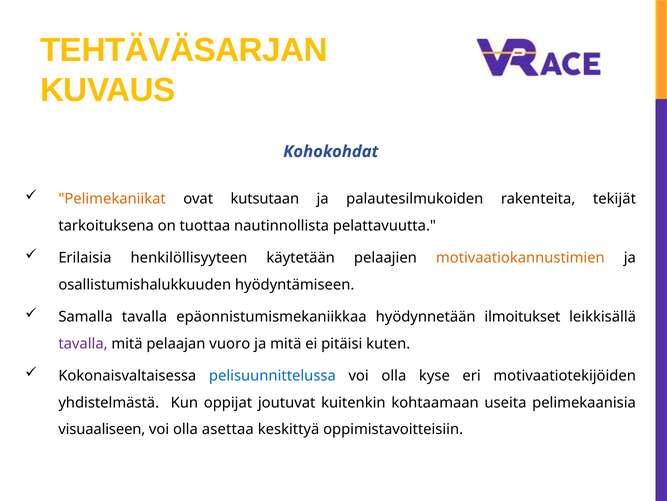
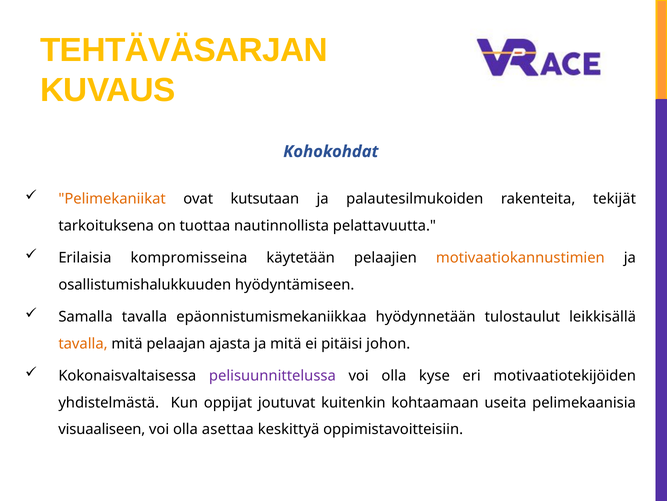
henkilöllisyyteen: henkilöllisyyteen -> kompromisseina
ilmoitukset: ilmoitukset -> tulostaulut
tavalla at (83, 343) colour: purple -> orange
vuoro: vuoro -> ajasta
kuten: kuten -> johon
pelisuunnittelussa colour: blue -> purple
